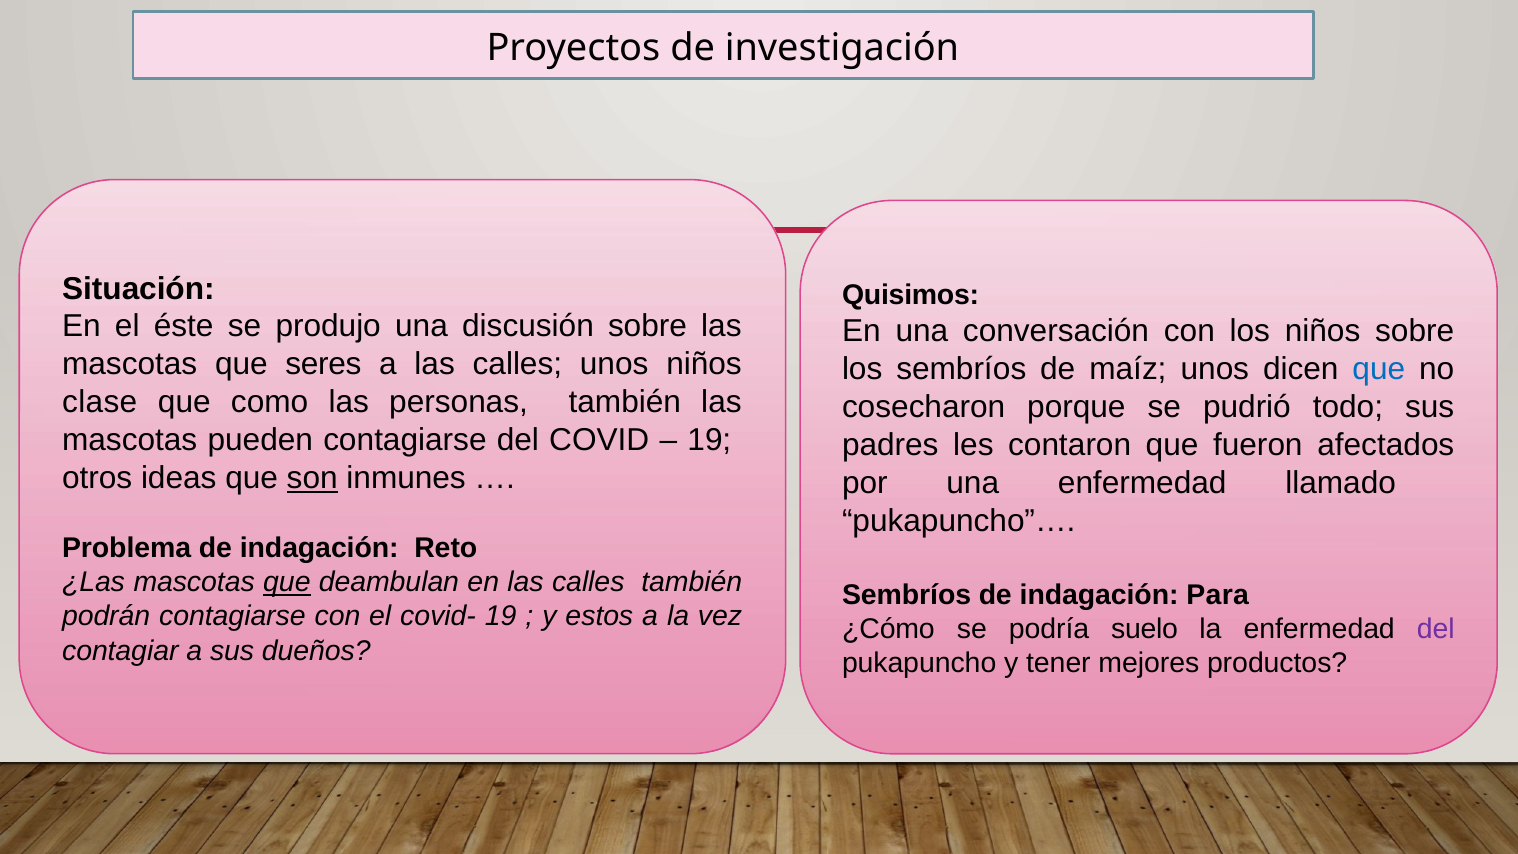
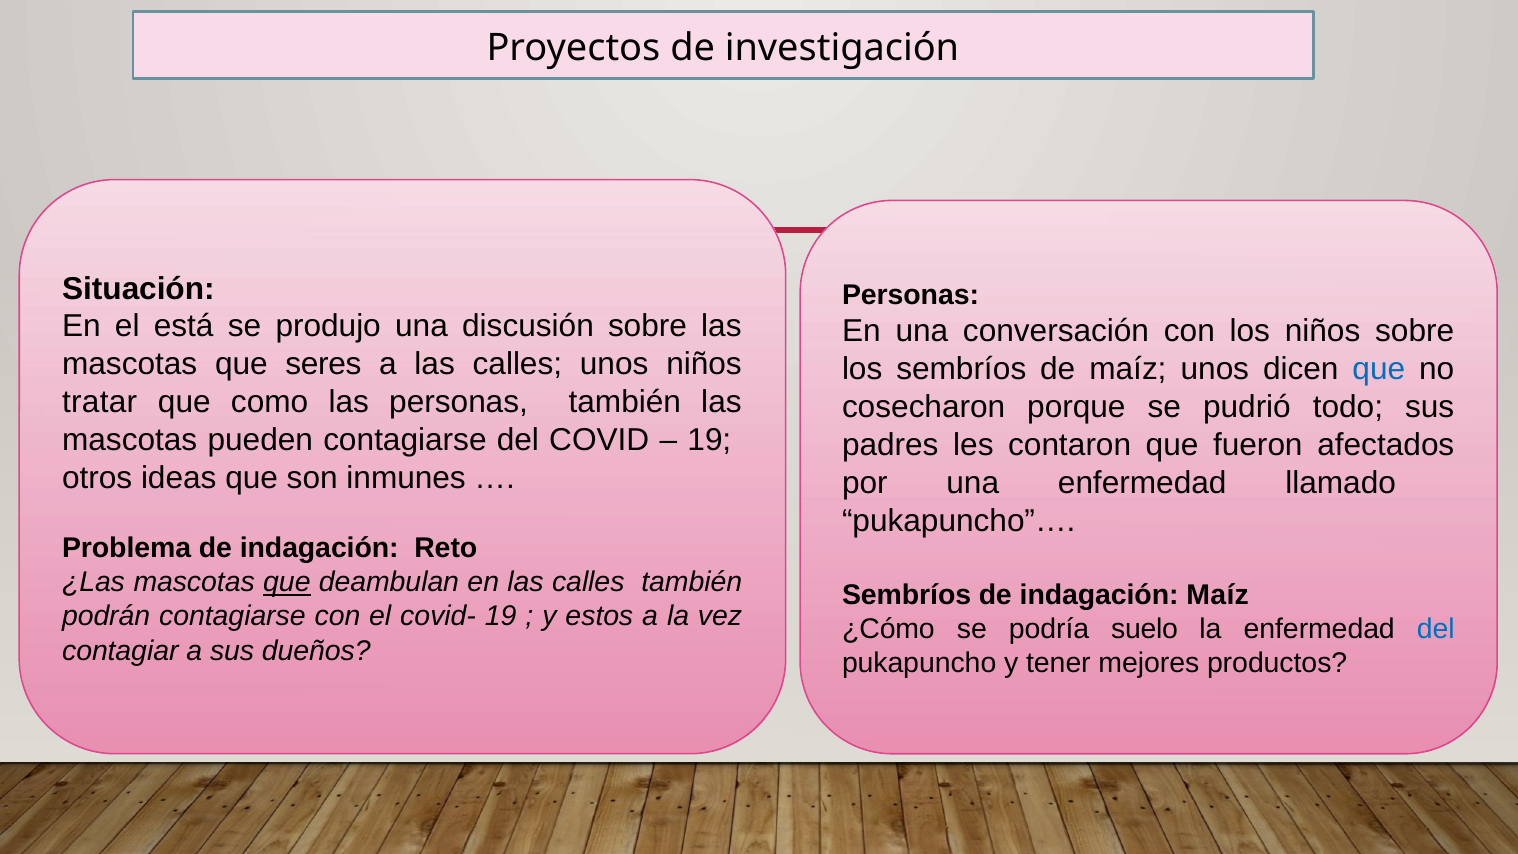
Quisimos at (911, 295): Quisimos -> Personas
éste: éste -> está
clase: clase -> tratar
son underline: present -> none
indagación Para: Para -> Maíz
del at (1436, 629) colour: purple -> blue
